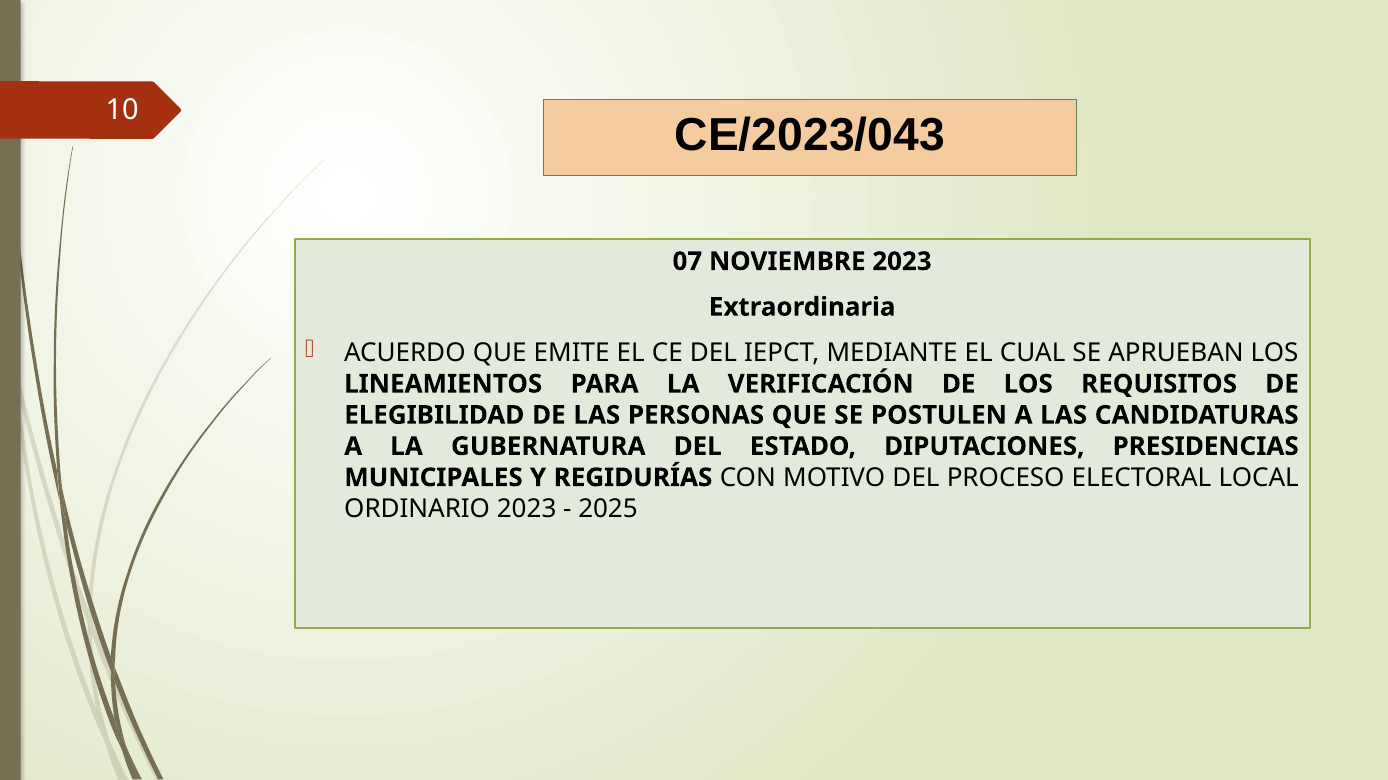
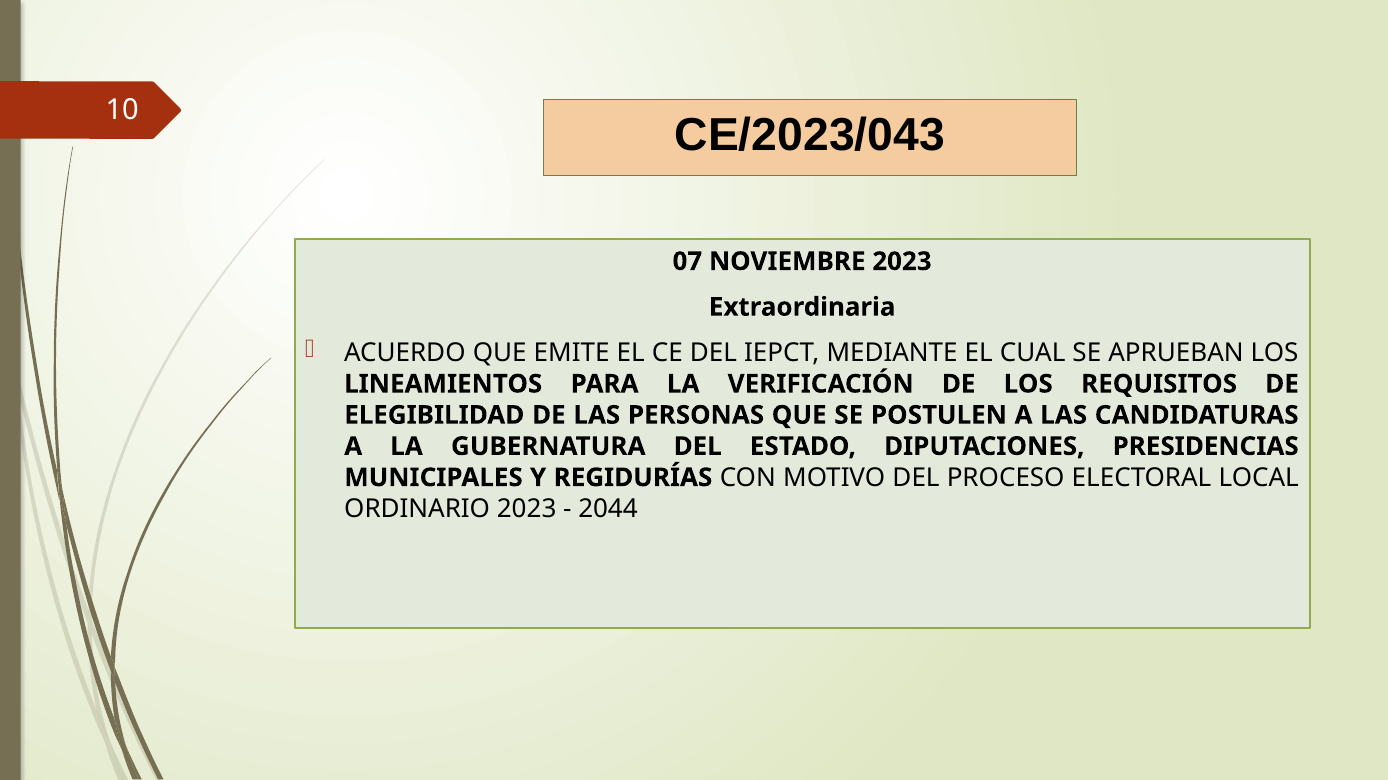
2025: 2025 -> 2044
